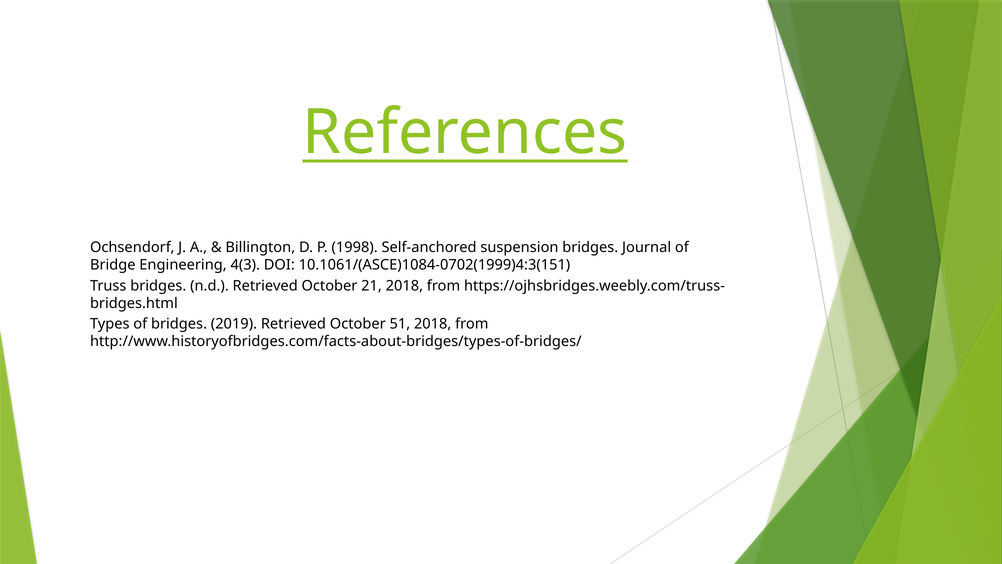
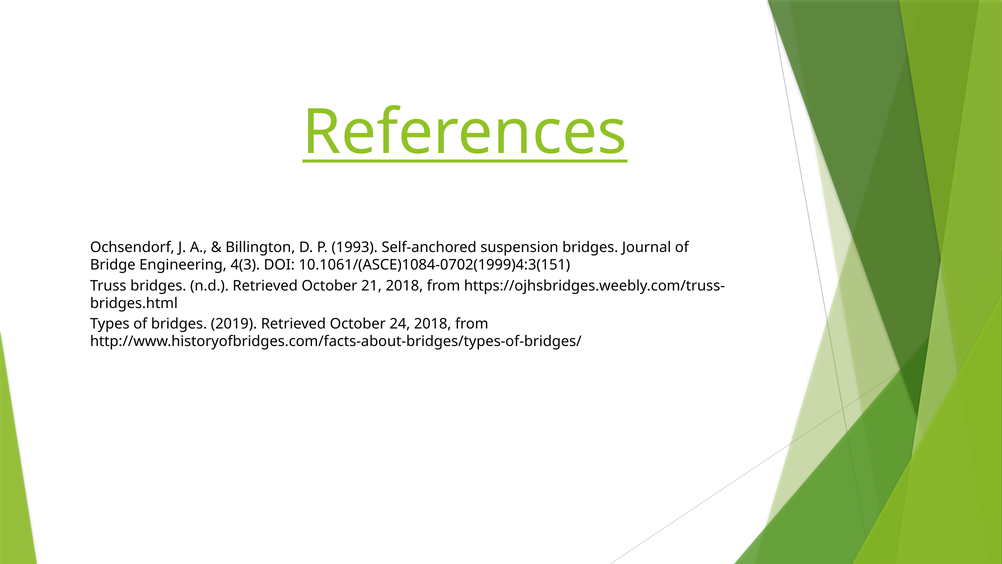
1998: 1998 -> 1993
51: 51 -> 24
